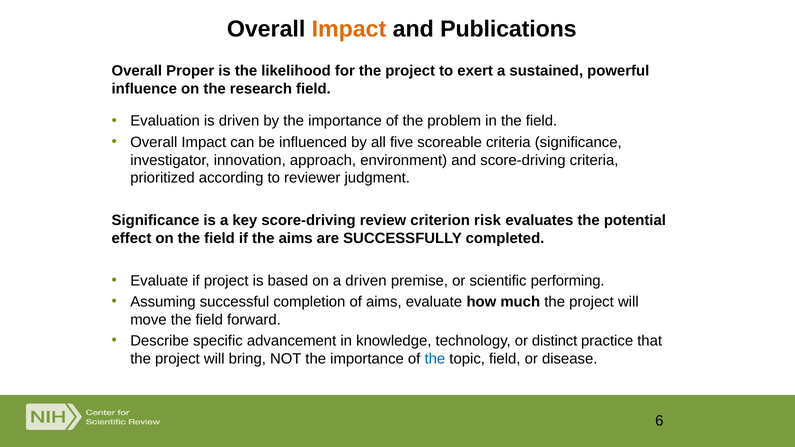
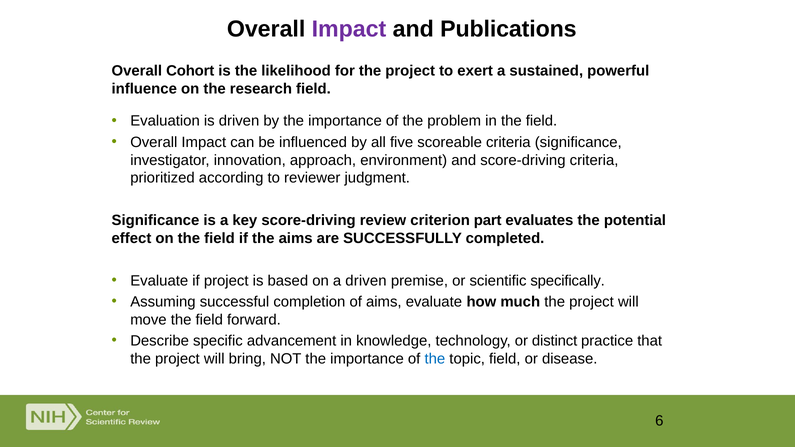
Impact at (349, 29) colour: orange -> purple
Proper: Proper -> Cohort
risk: risk -> part
performing: performing -> specifically
